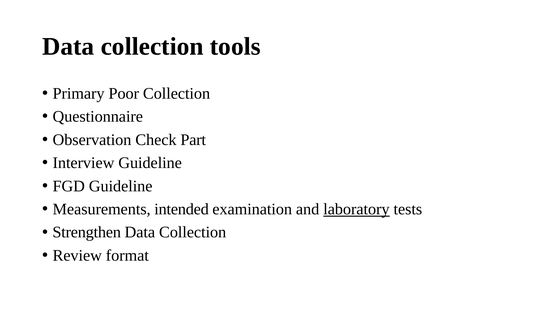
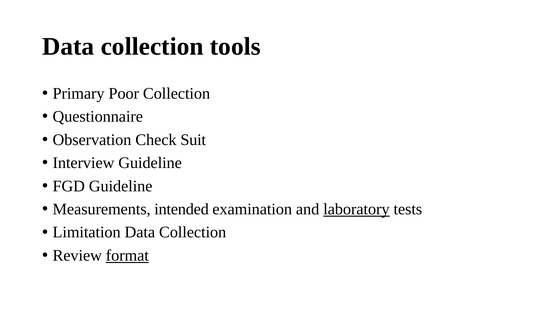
Part: Part -> Suit
Strengthen: Strengthen -> Limitation
format underline: none -> present
